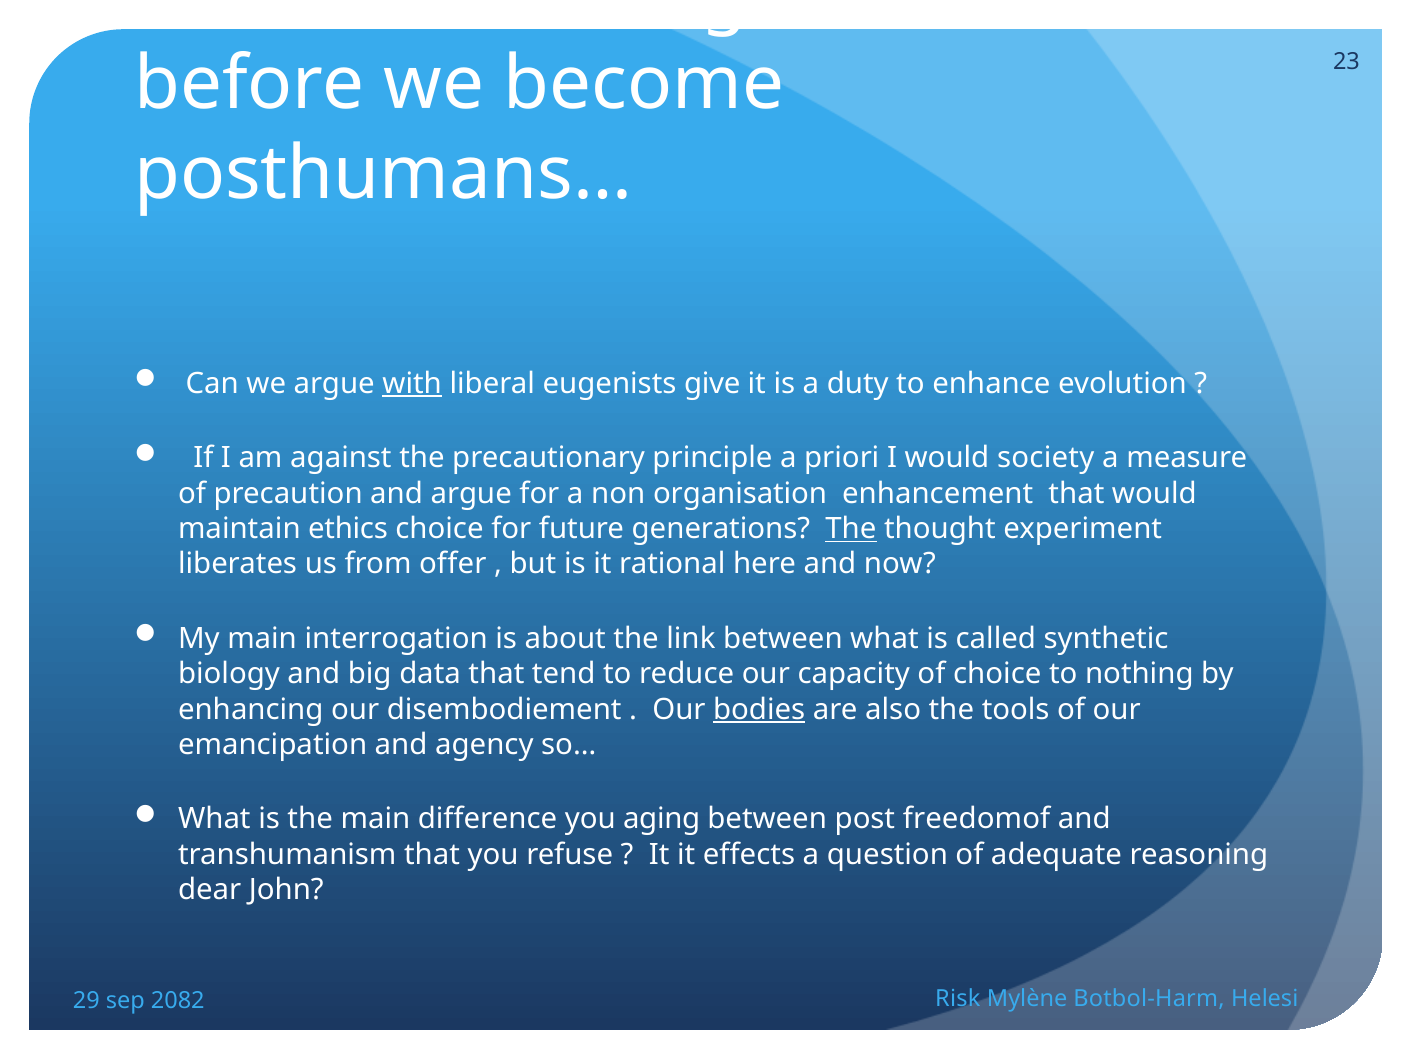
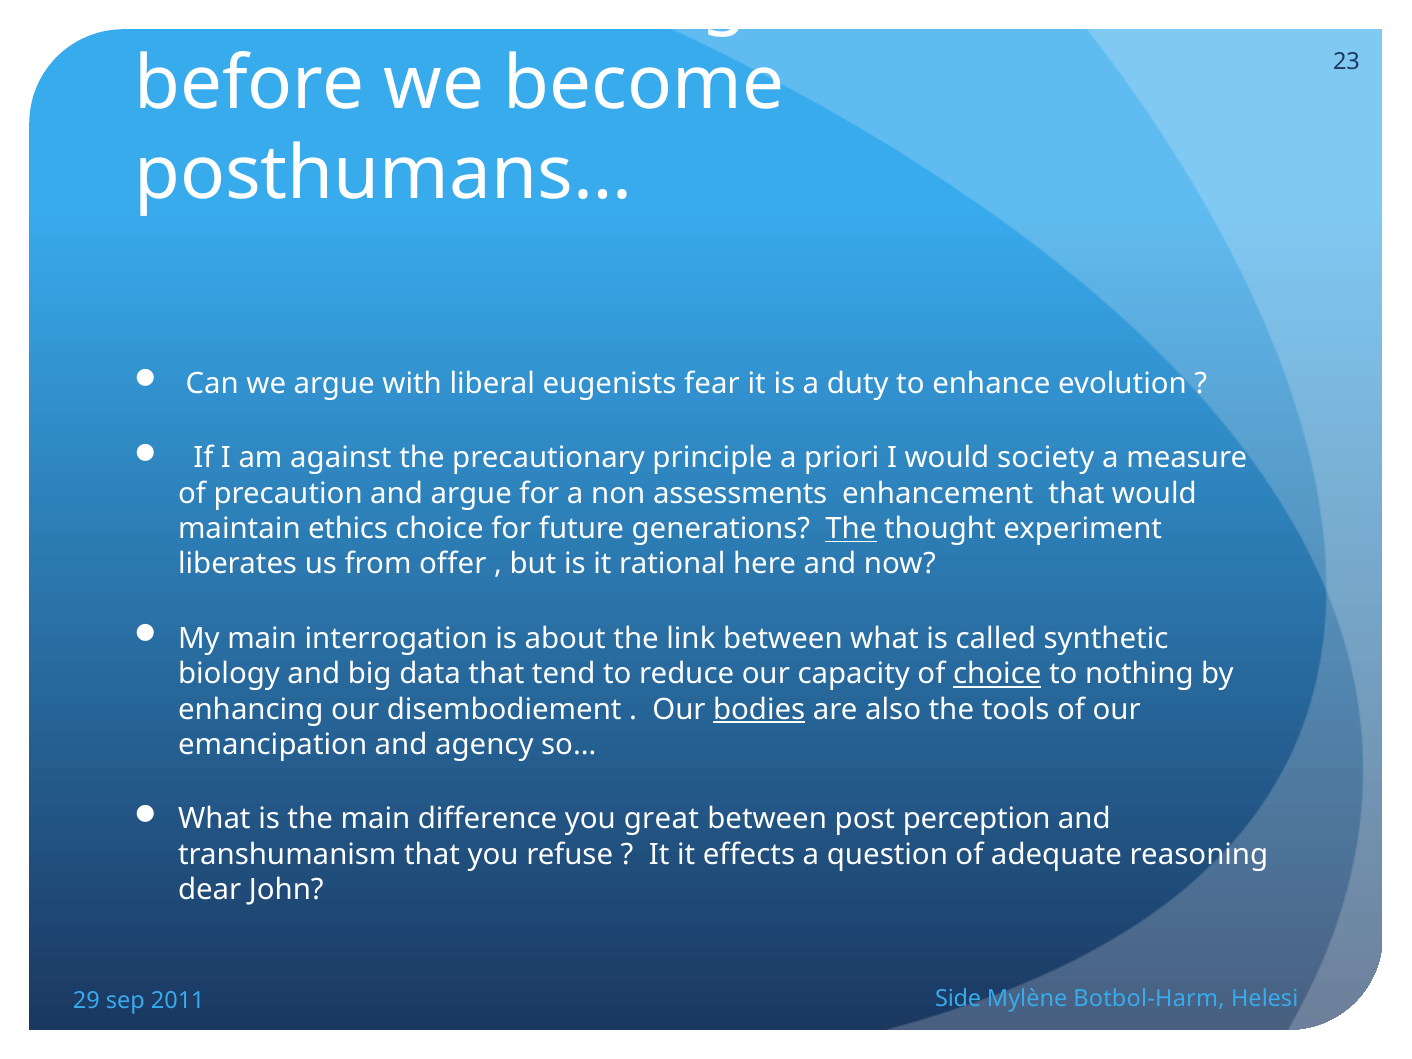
with underline: present -> none
give: give -> fear
organisation: organisation -> assessments
choice at (997, 674) underline: none -> present
aging: aging -> great
freedomof: freedomof -> perception
Risk: Risk -> Side
2082: 2082 -> 2011
